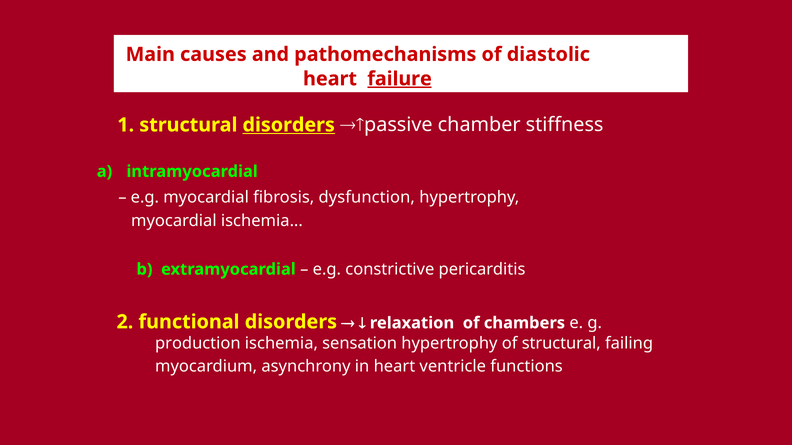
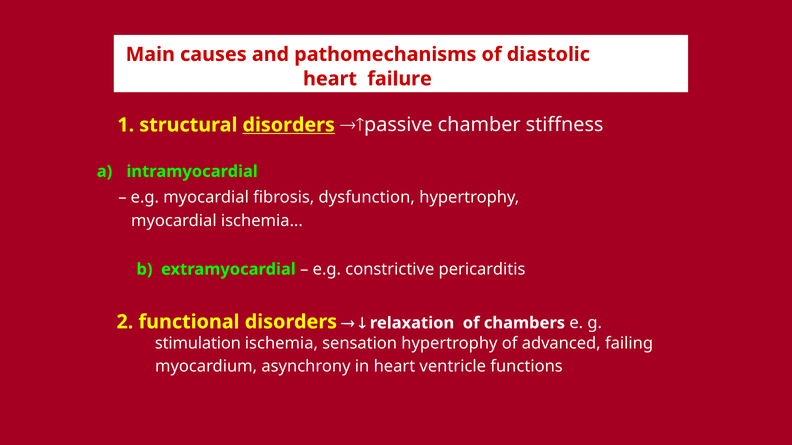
failure underline: present -> none
production: production -> stimulation
of structural: structural -> advanced
